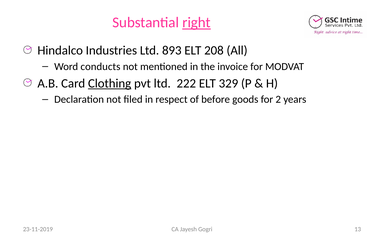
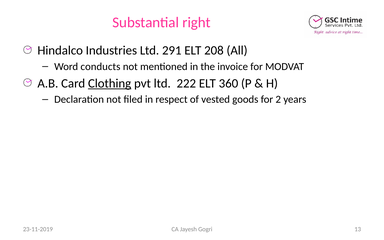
right underline: present -> none
893: 893 -> 291
329: 329 -> 360
before: before -> vested
